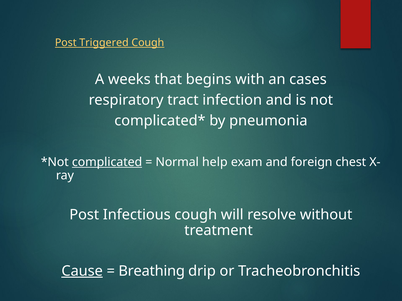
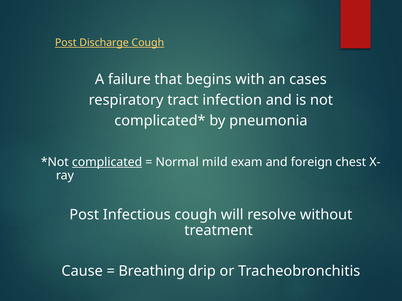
Triggered: Triggered -> Discharge
weeks: weeks -> failure
help: help -> mild
Cause underline: present -> none
